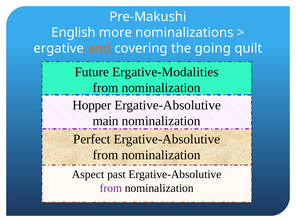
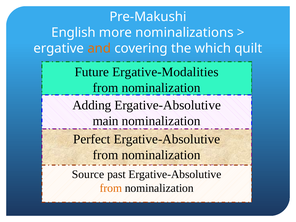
going: going -> which
Hopper: Hopper -> Adding
Aspect: Aspect -> Source
from at (111, 188) colour: purple -> orange
